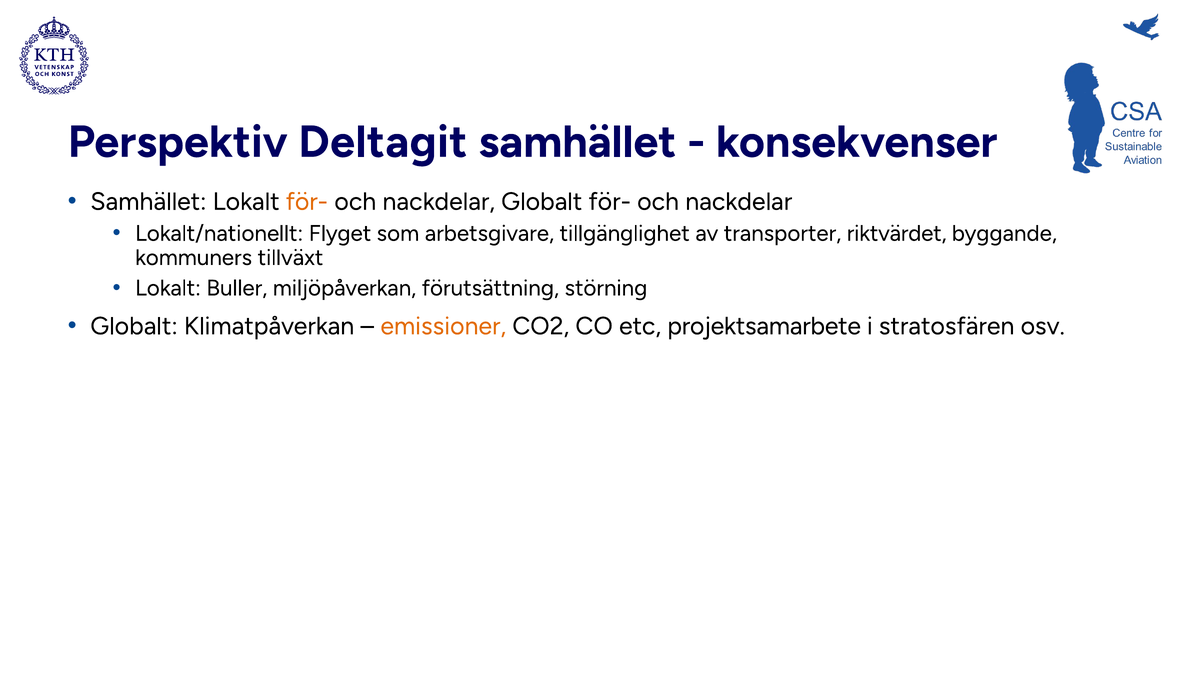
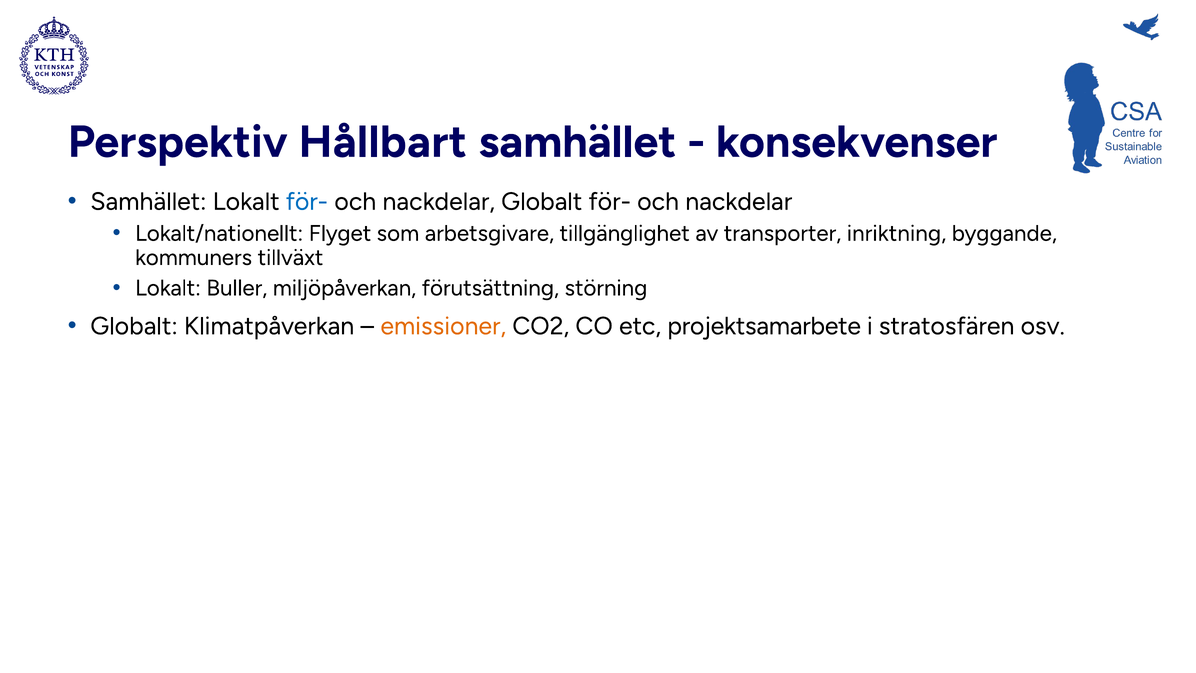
Deltagit: Deltagit -> Hållbart
för- at (307, 201) colour: orange -> blue
riktvärdet: riktvärdet -> inriktning
